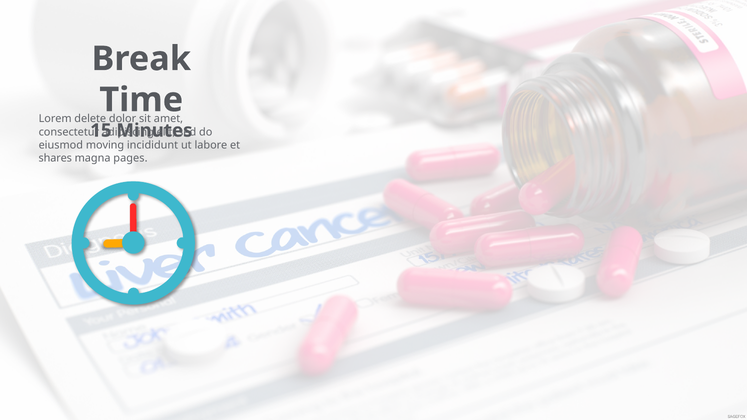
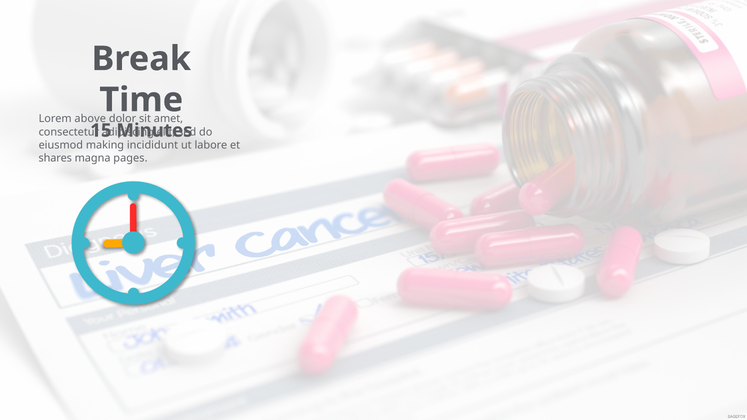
delete: delete -> above
moving: moving -> making
